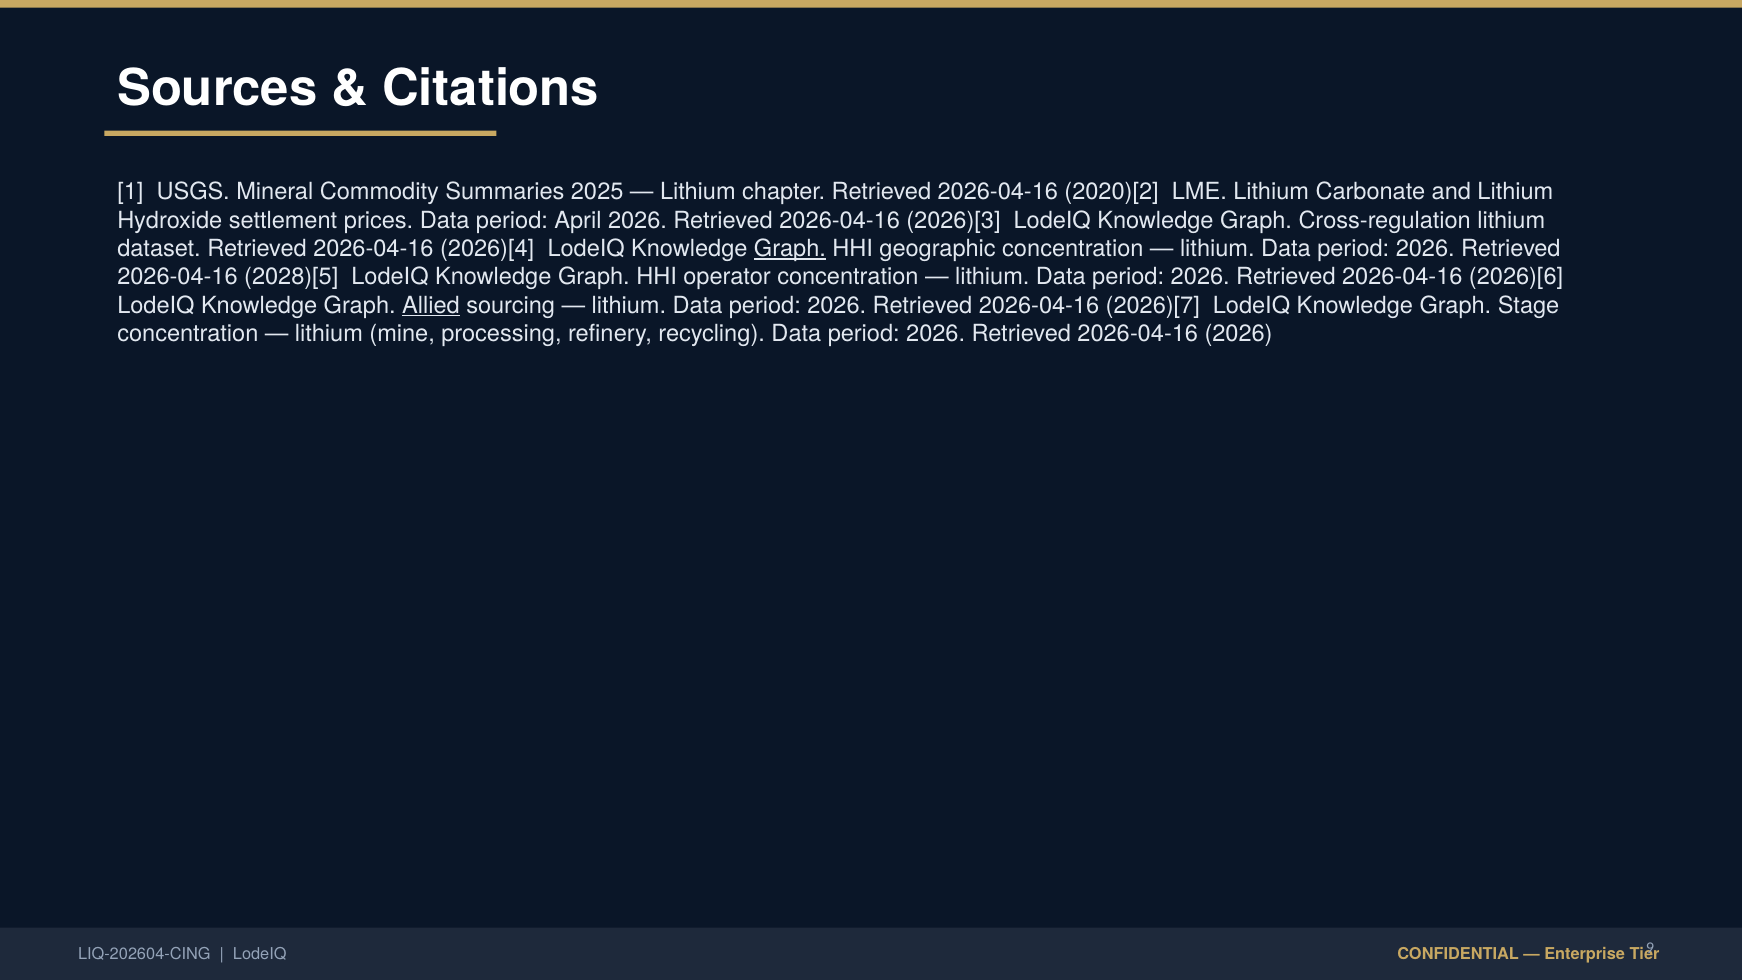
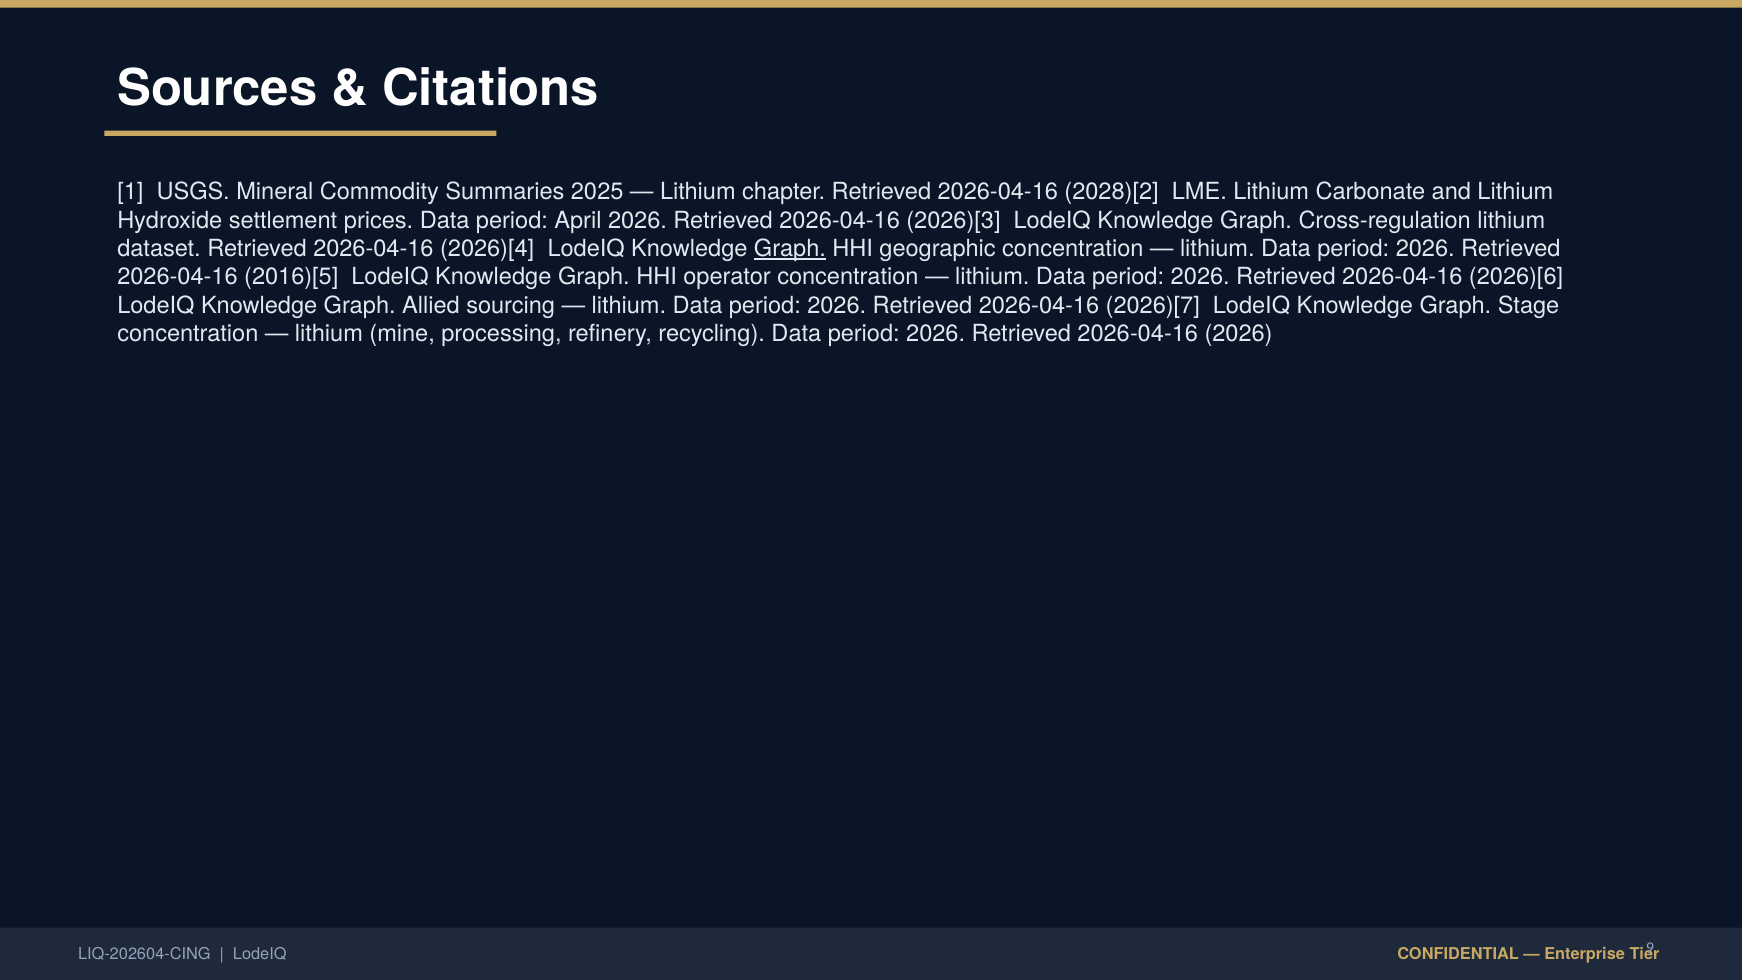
2020)[2: 2020)[2 -> 2028)[2
2028)[5: 2028)[5 -> 2016)[5
Allied underline: present -> none
